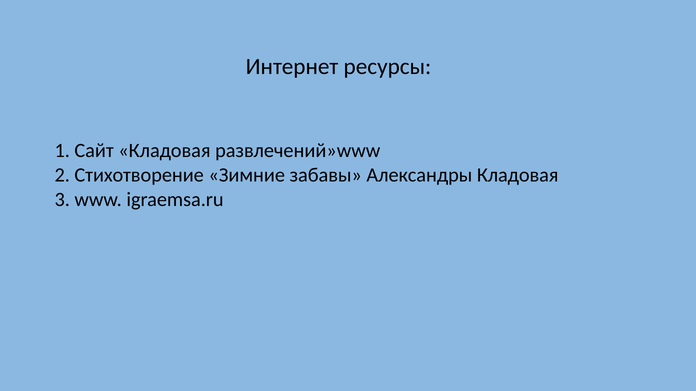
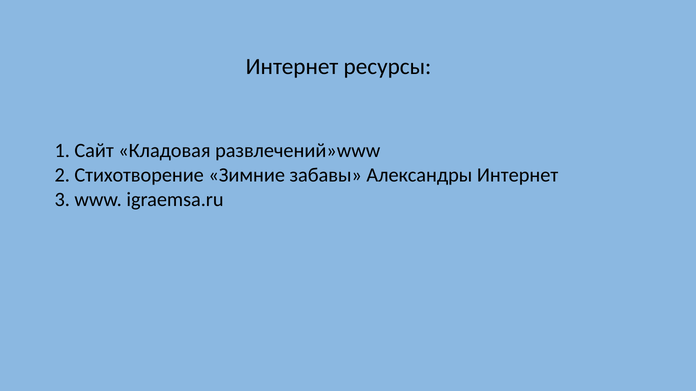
Александры Кладовая: Кладовая -> Интернет
